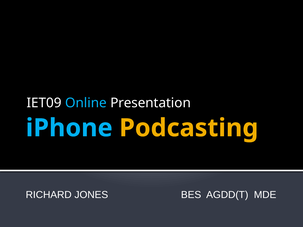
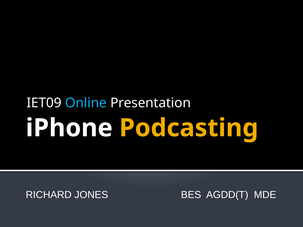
iPhone colour: light blue -> white
